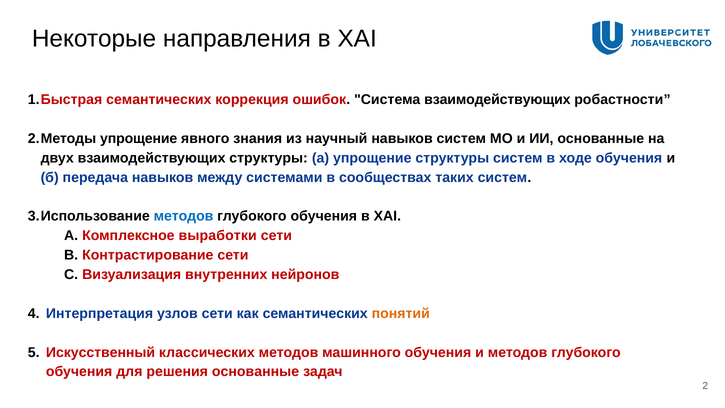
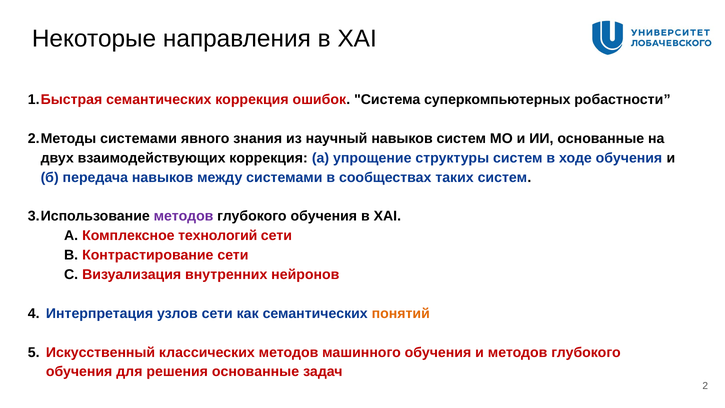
Система взаимодействующих: взаимодействующих -> суперкомпьютерных
упрощение at (139, 138): упрощение -> системами
взаимодействующих структуры: структуры -> коррекция
методов at (184, 216) colour: blue -> purple
выработки: выработки -> технологий
